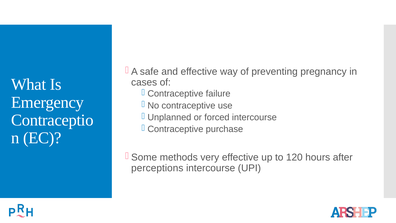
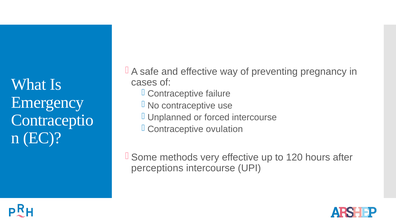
purchase: purchase -> ovulation
